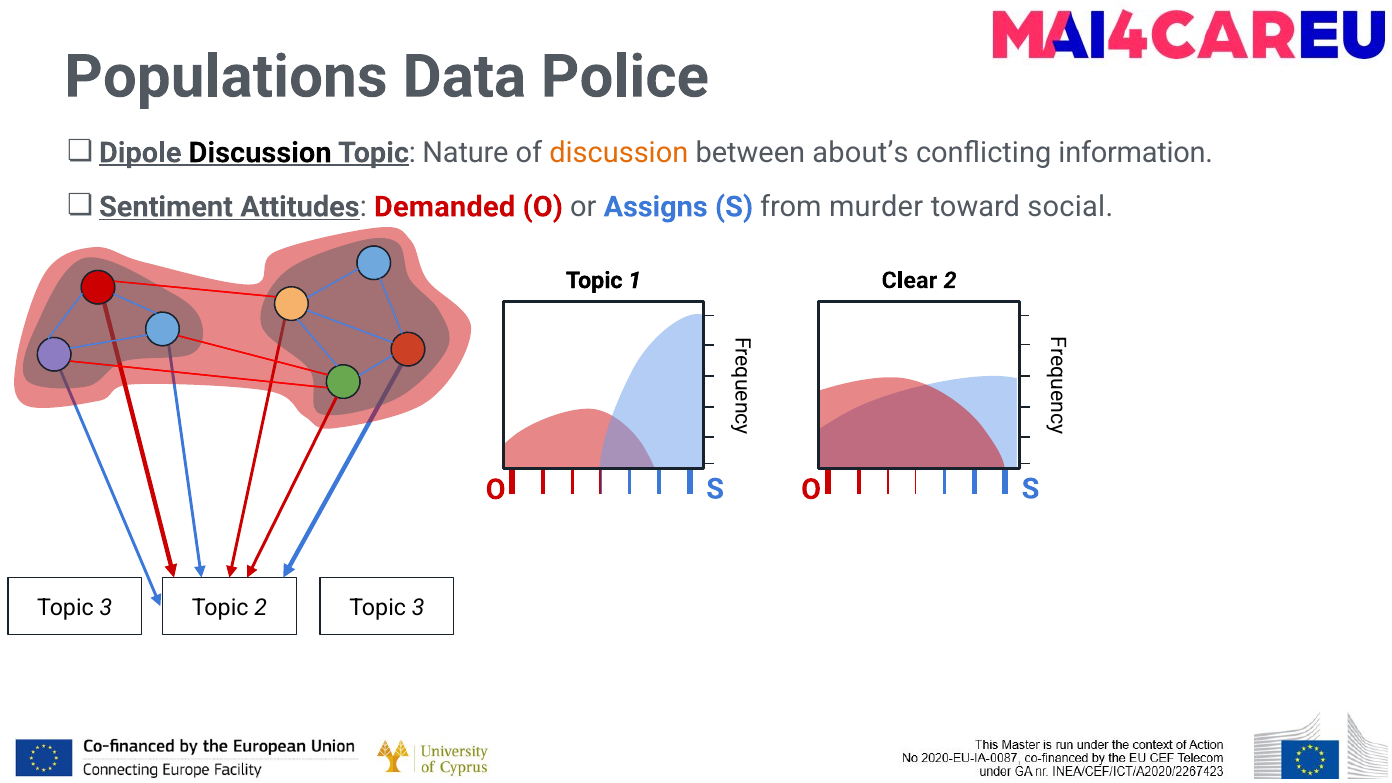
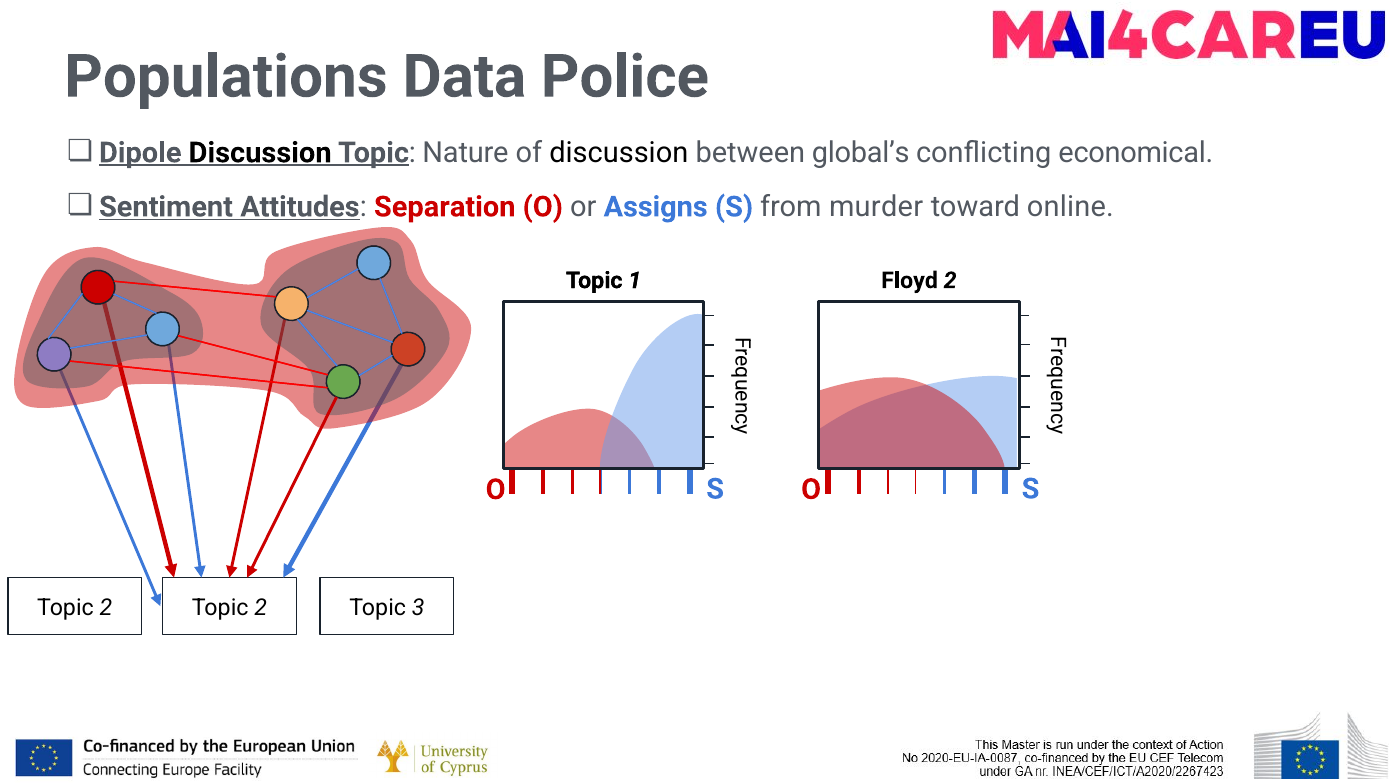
discussion at (619, 153) colour: orange -> black
about’s: about’s -> global’s
information: information -> economical
Demanded: Demanded -> Separation
social: social -> online
Clear: Clear -> Floyd
3 at (106, 608): 3 -> 2
